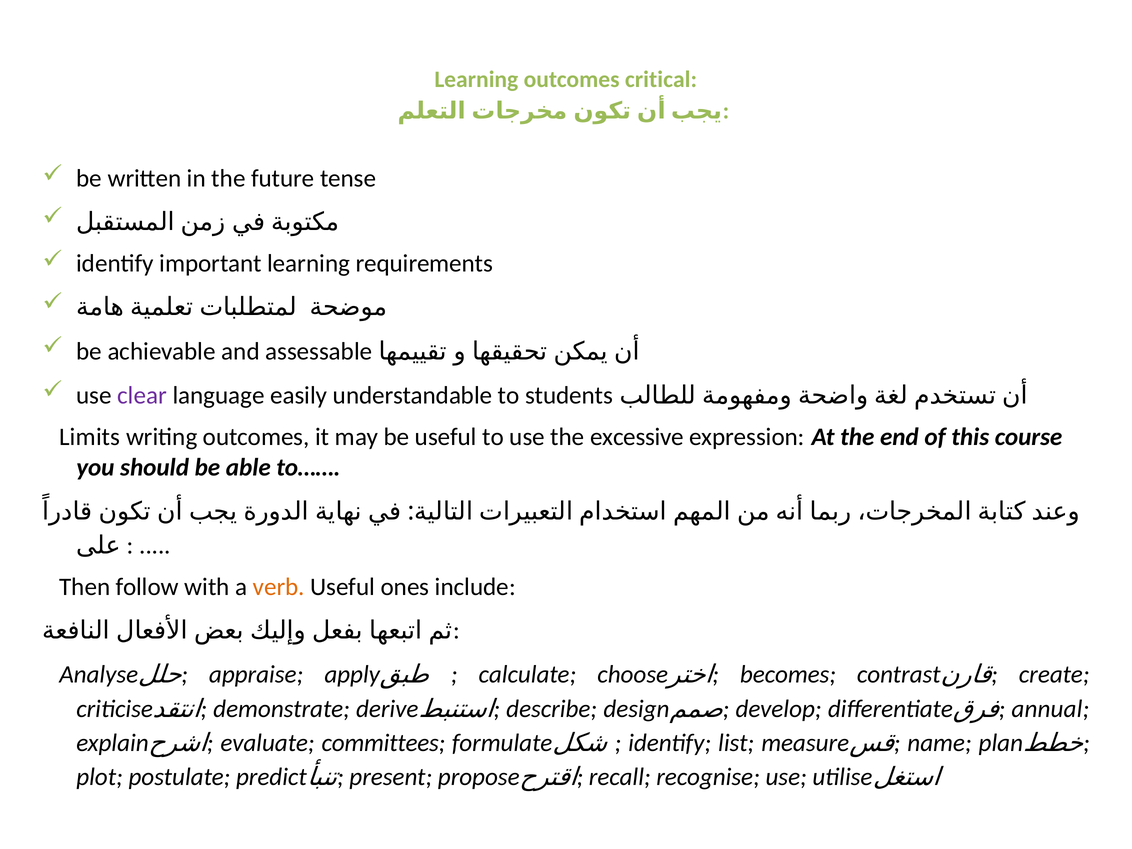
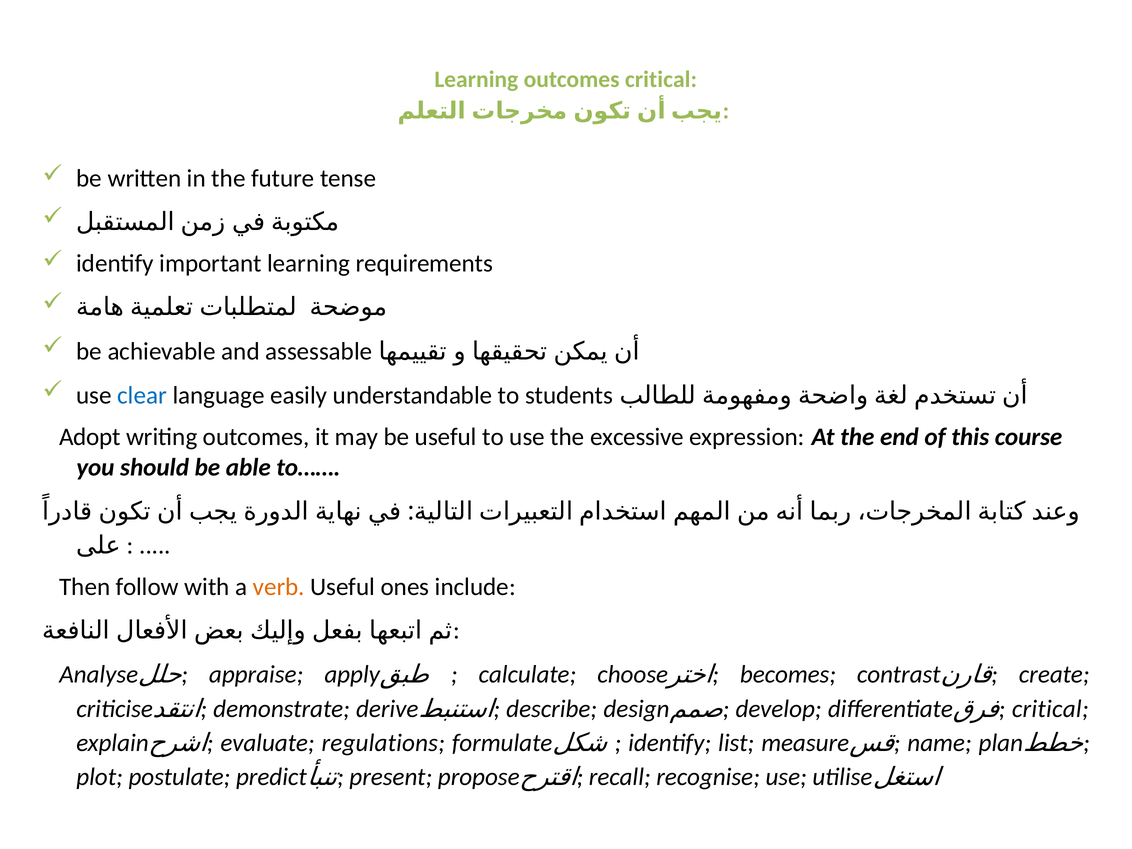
clear colour: purple -> blue
Limits: Limits -> Adopt
annual at (1050, 709): annual -> critical
committees: committees -> regulations
